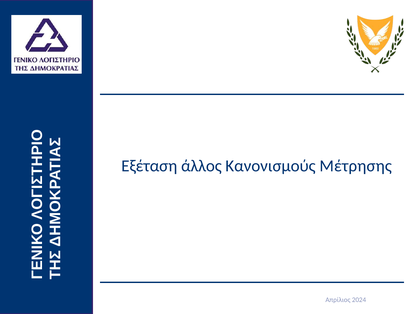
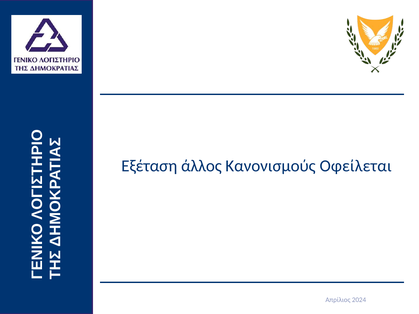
Μέτρησης: Μέτρησης -> Οφείλεται
